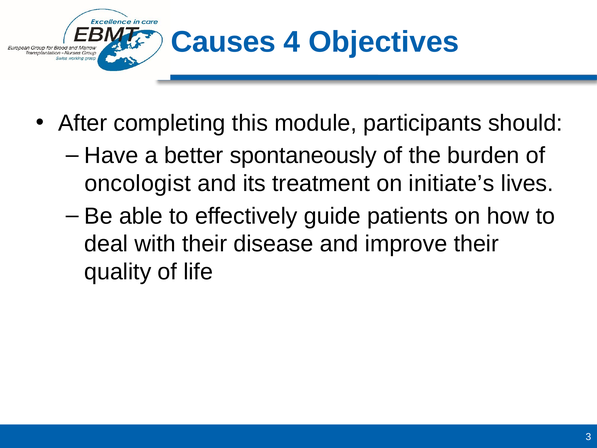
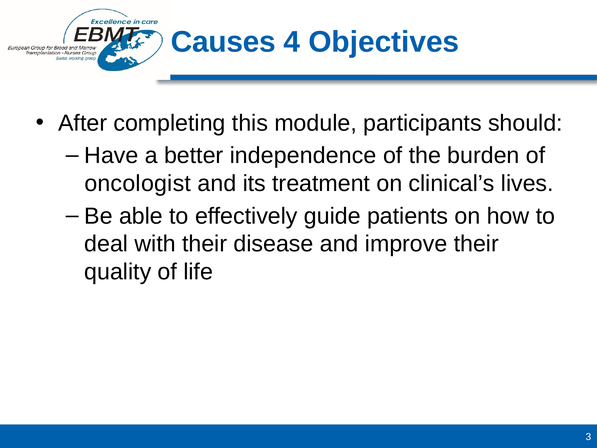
spontaneously: spontaneously -> independence
initiate’s: initiate’s -> clinical’s
